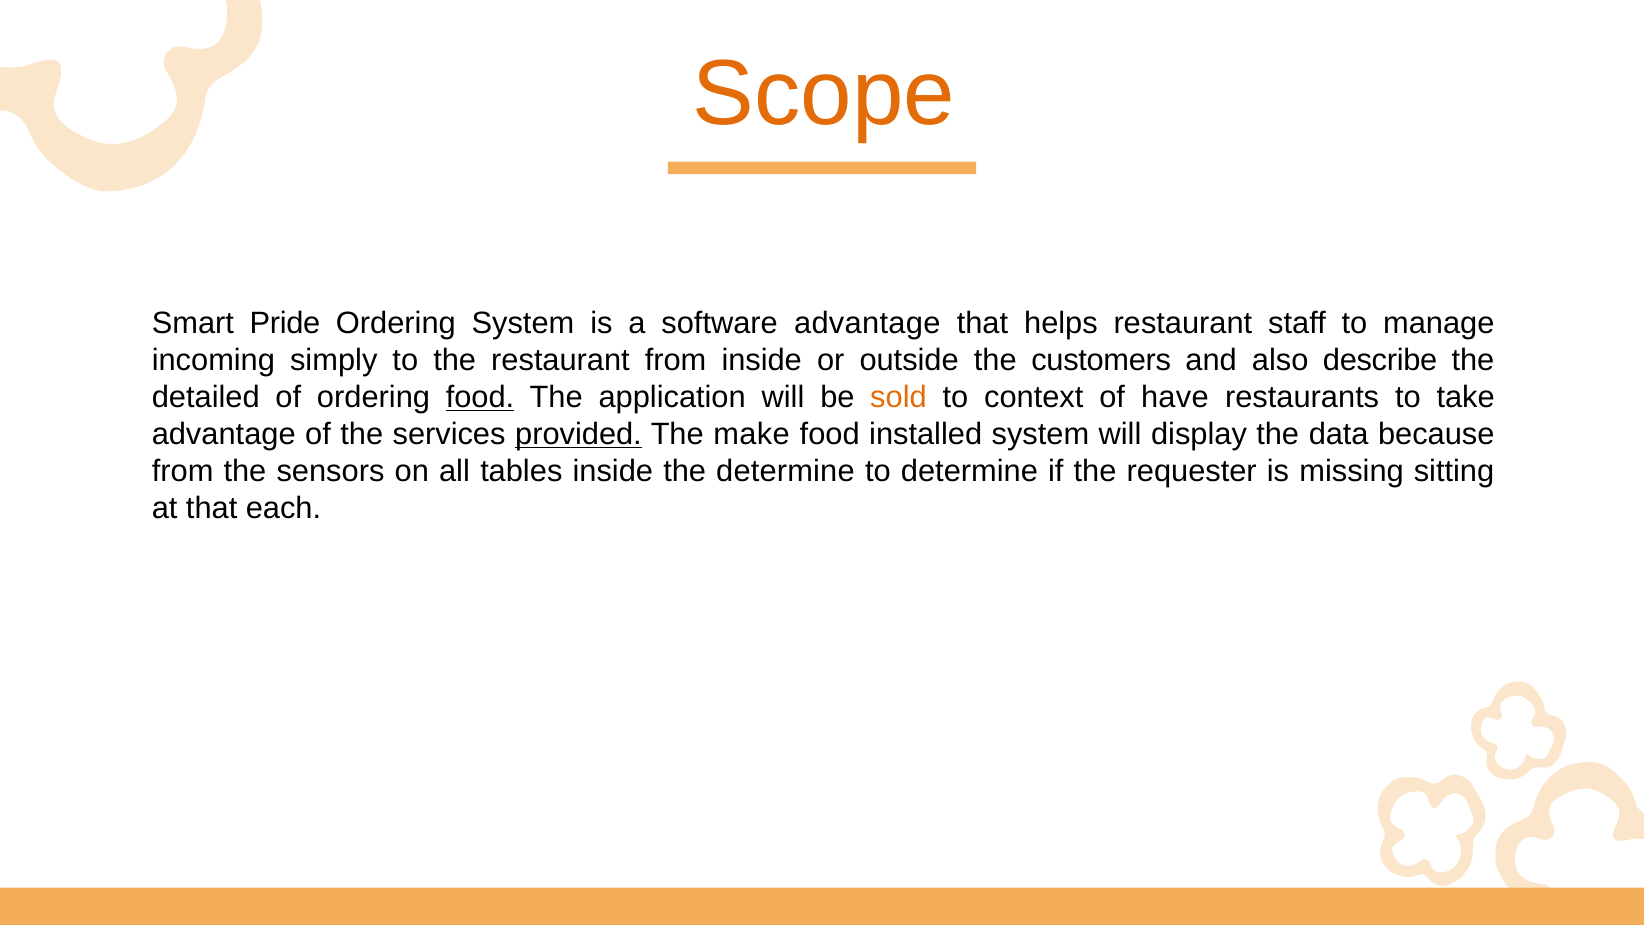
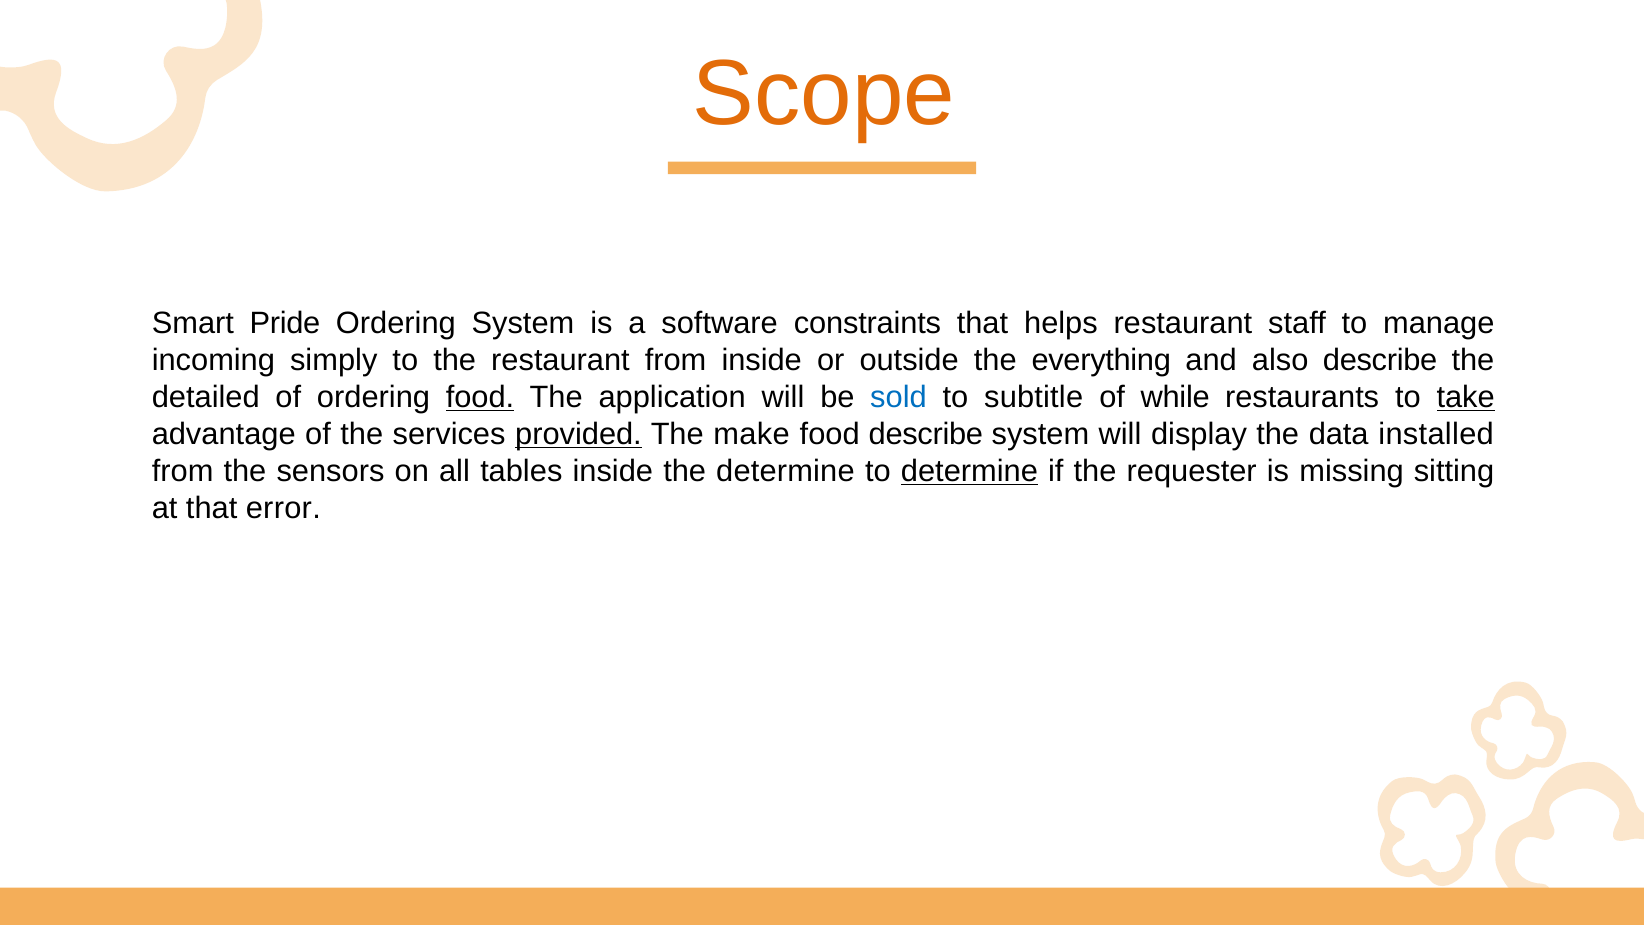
software advantage: advantage -> constraints
customers: customers -> everything
sold colour: orange -> blue
context: context -> subtitle
have: have -> while
take underline: none -> present
food installed: installed -> describe
because: because -> installed
determine at (969, 471) underline: none -> present
each: each -> error
